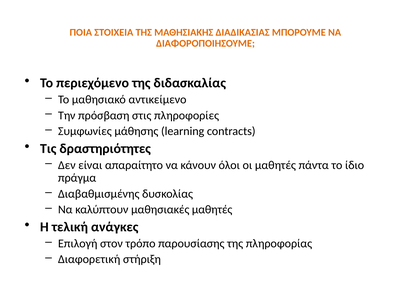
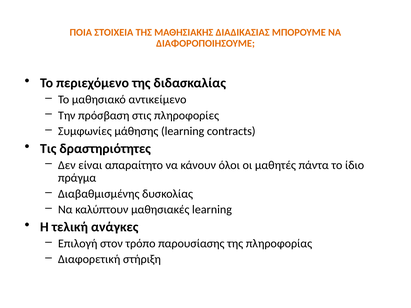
μαθησιακές μαθητές: μαθητές -> learning
